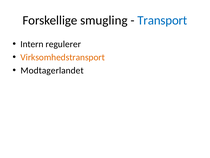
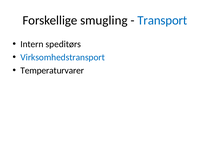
regulerer: regulerer -> speditørs
Virksomhedstransport colour: orange -> blue
Modtagerlandet: Modtagerlandet -> Temperaturvarer
